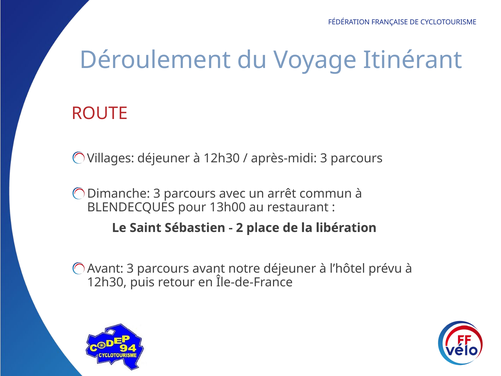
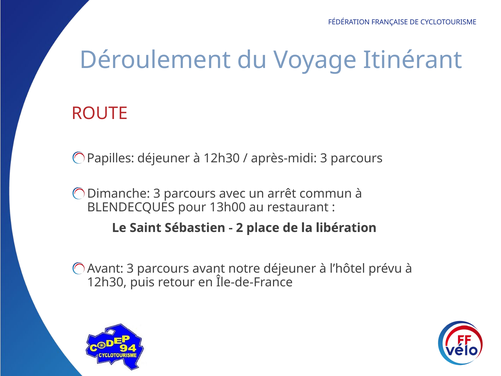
Villages: Villages -> Papilles
